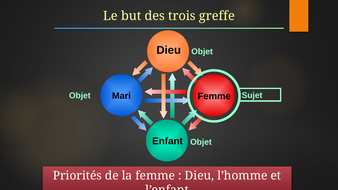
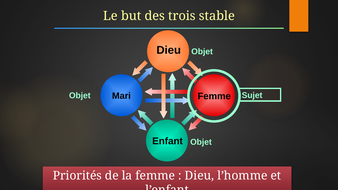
greffe: greffe -> stable
